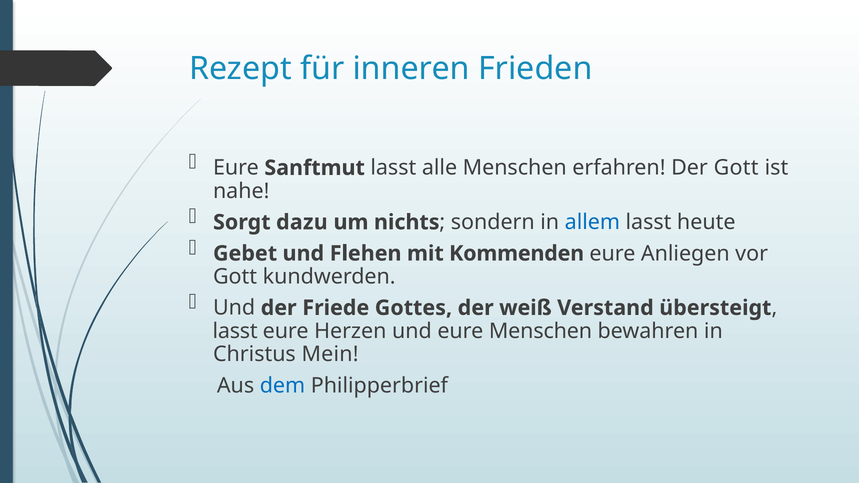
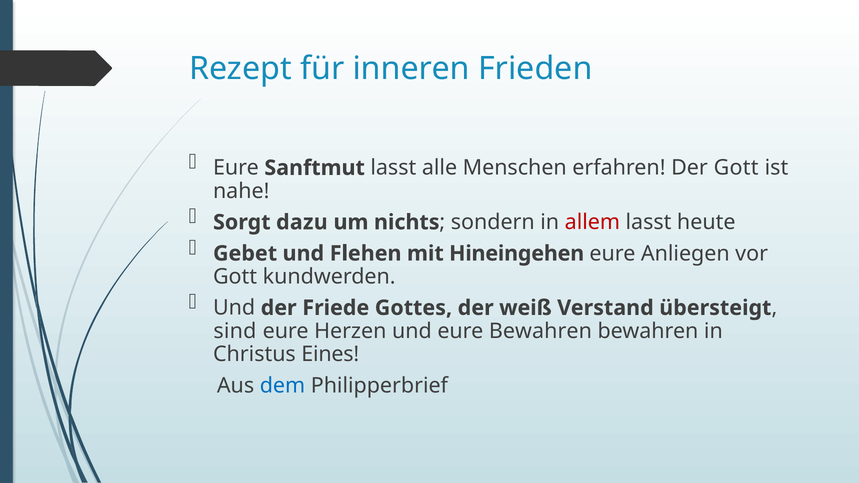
allem colour: blue -> red
Kommenden: Kommenden -> Hineingehen
lasst at (235, 331): lasst -> sind
eure Menschen: Menschen -> Bewahren
Mein: Mein -> Eines
